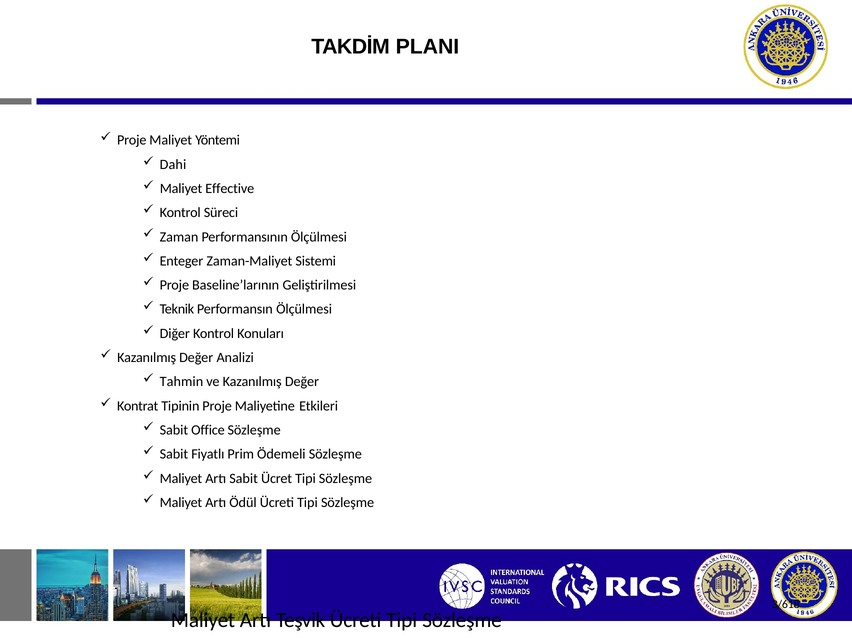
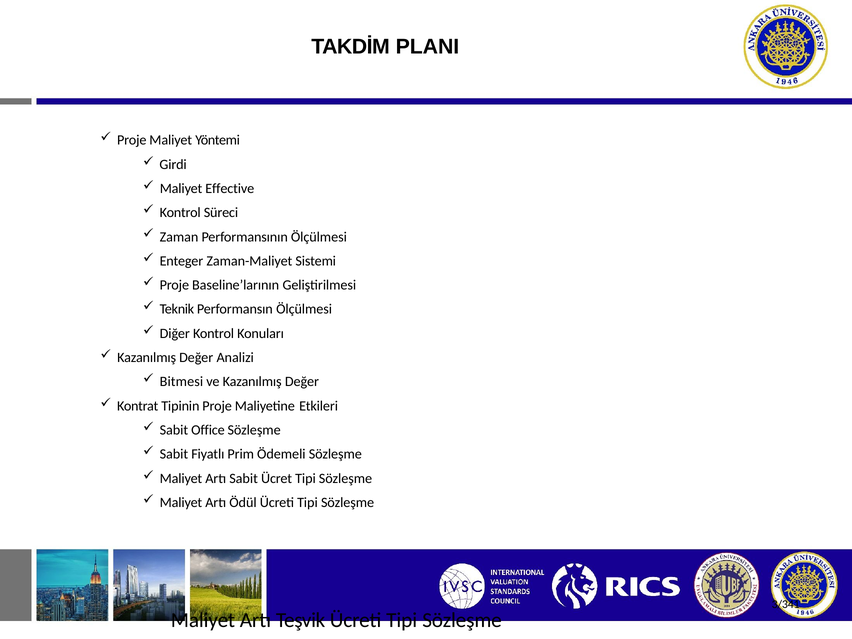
Dahi: Dahi -> Girdi
Tahmin: Tahmin -> Bitmesi
3/618: 3/618 -> 3/341
